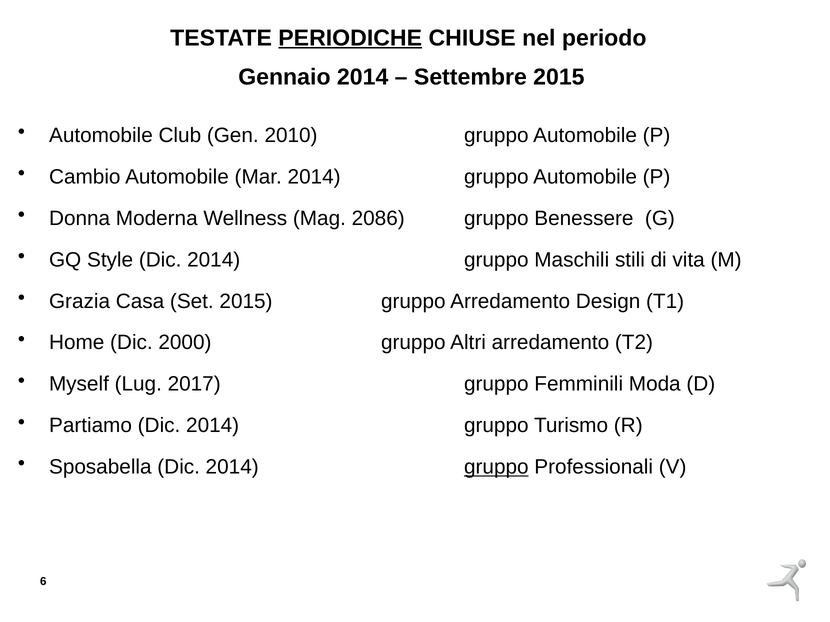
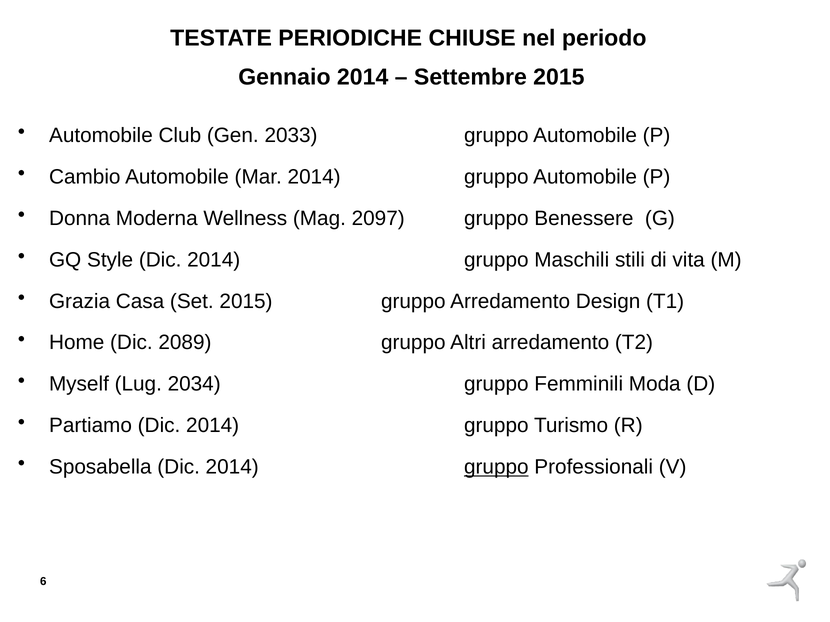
PERIODICHE underline: present -> none
2010: 2010 -> 2033
2086: 2086 -> 2097
2000: 2000 -> 2089
2017: 2017 -> 2034
